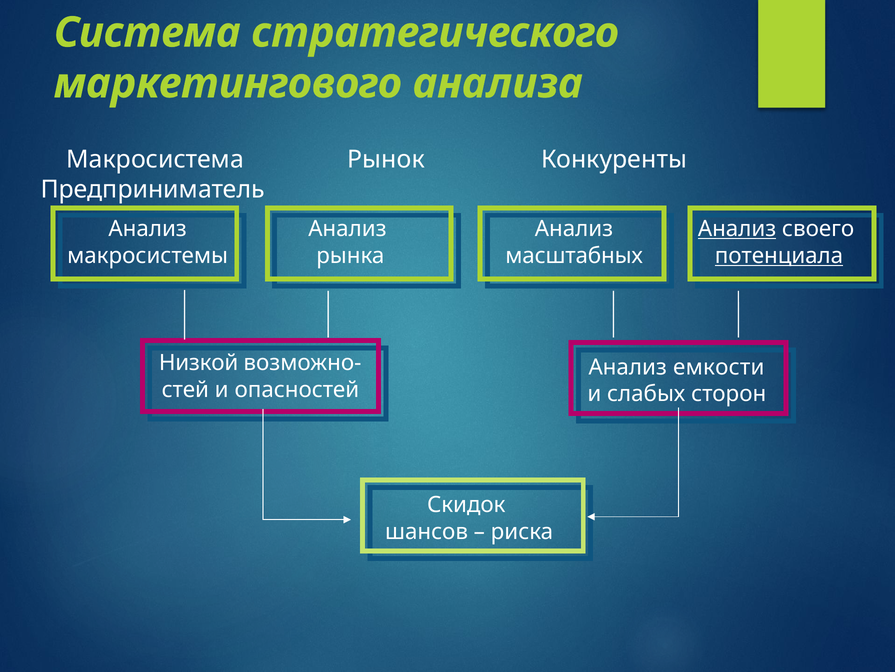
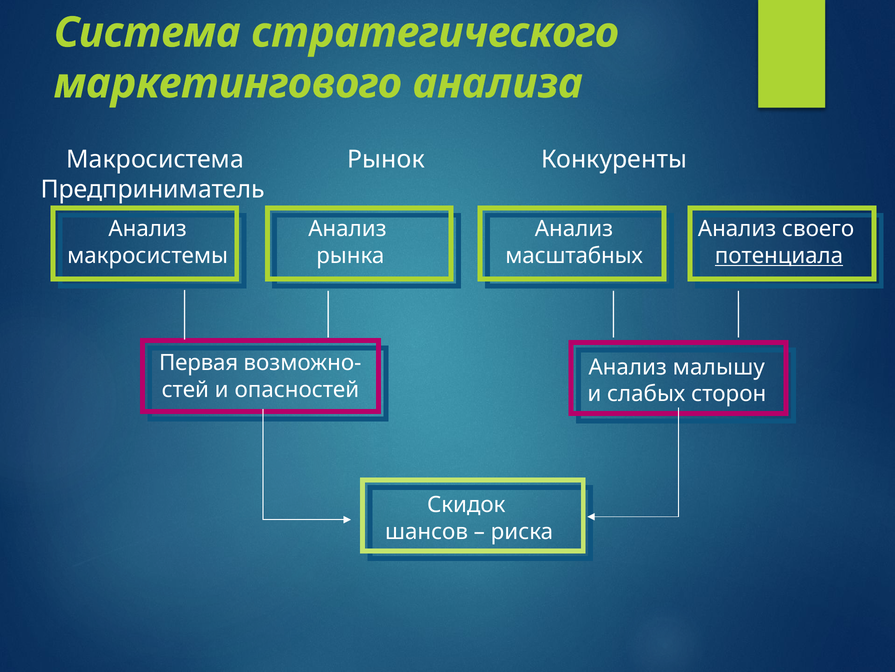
Анализ at (737, 229) underline: present -> none
Низкой: Низкой -> Первая
емкости: емкости -> малышу
